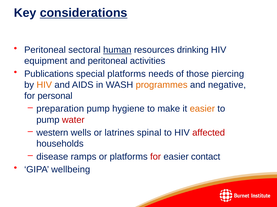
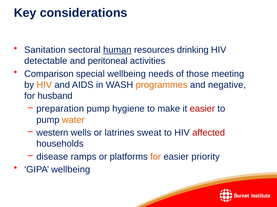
considerations underline: present -> none
Peritoneal at (45, 50): Peritoneal -> Sanitation
equipment: equipment -> detectable
Publications: Publications -> Comparison
special platforms: platforms -> wellbeing
piercing: piercing -> meeting
personal: personal -> husband
easier at (202, 109) colour: orange -> red
water colour: red -> orange
spinal: spinal -> sweat
for at (156, 157) colour: red -> orange
contact: contact -> priority
